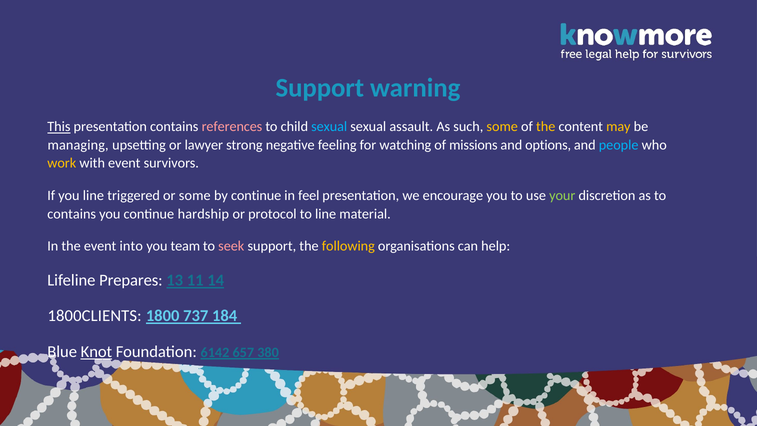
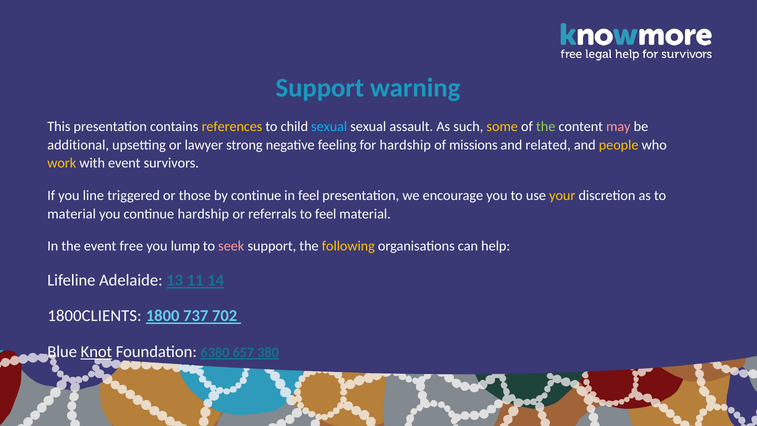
This underline: present -> none
references colour: pink -> yellow
the at (546, 127) colour: yellow -> light green
may colour: yellow -> pink
managing: managing -> additional
for watching: watching -> hardship
options: options -> related
people colour: light blue -> yellow
or some: some -> those
your colour: light green -> yellow
contains at (72, 214): contains -> material
protocol: protocol -> referrals
to line: line -> feel
into: into -> free
team: team -> lump
Prepares: Prepares -> Adelaide
184: 184 -> 702
6142: 6142 -> 6380
